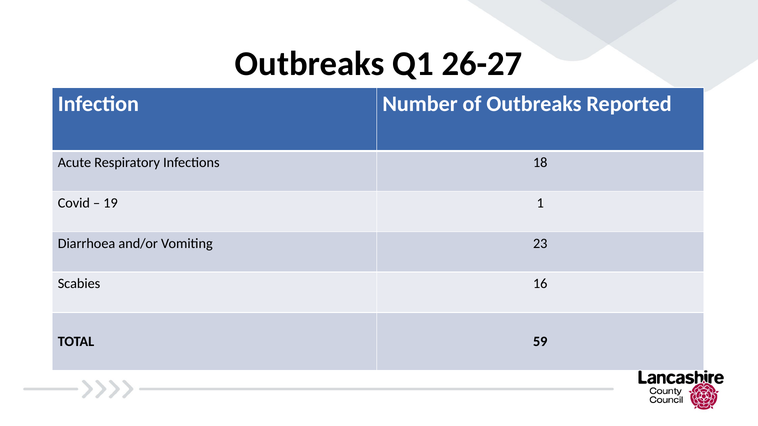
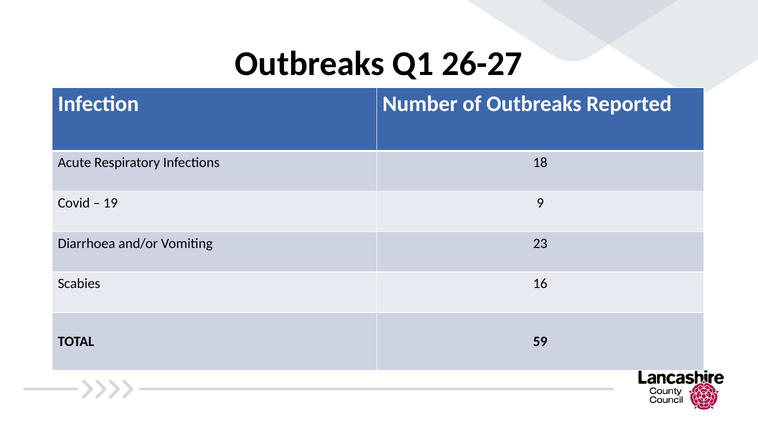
1: 1 -> 9
